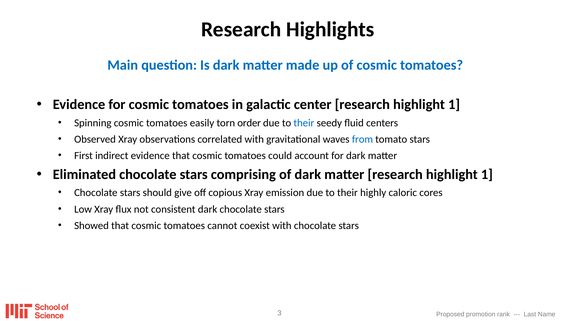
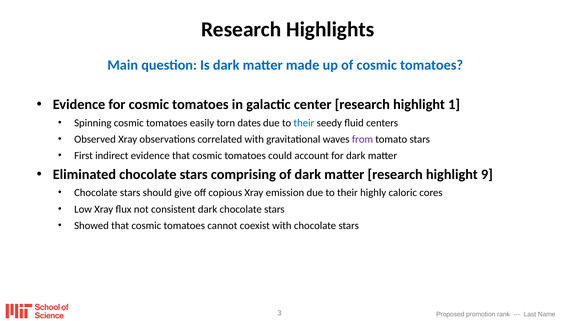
order: order -> dates
from colour: blue -> purple
matter research highlight 1: 1 -> 9
